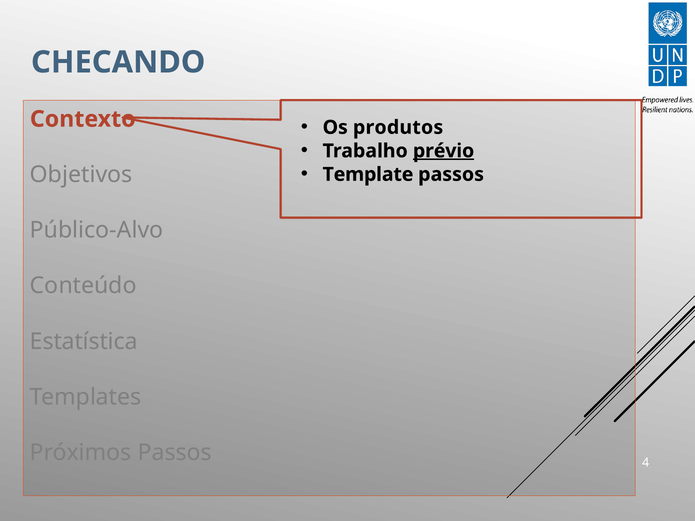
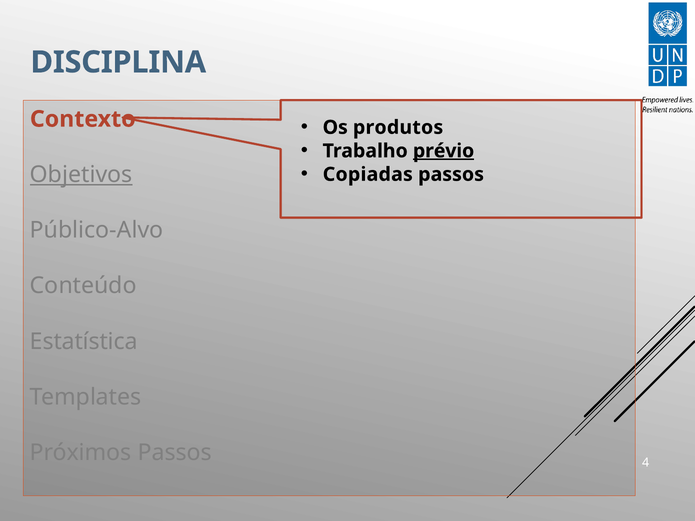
CHECANDO: CHECANDO -> DISCIPLINA
Template: Template -> Copiadas
Objetivos underline: none -> present
